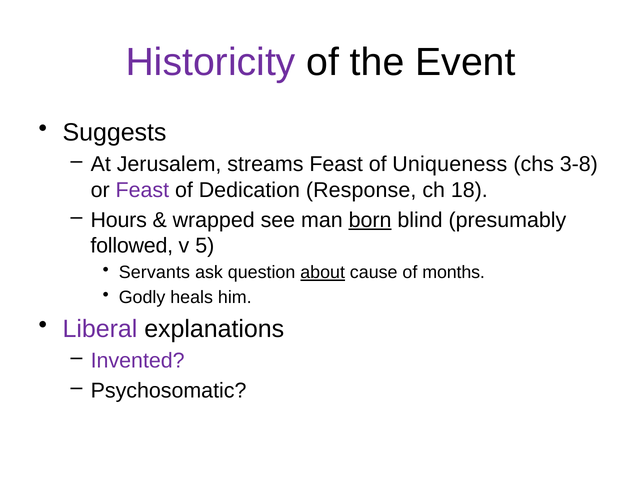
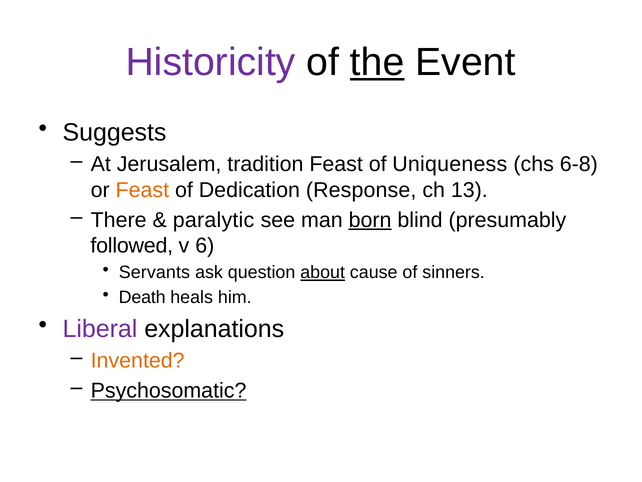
the underline: none -> present
streams: streams -> tradition
3-8: 3-8 -> 6-8
Feast at (142, 190) colour: purple -> orange
18: 18 -> 13
Hours: Hours -> There
wrapped: wrapped -> paralytic
5: 5 -> 6
months: months -> sinners
Godly: Godly -> Death
Invented colour: purple -> orange
Psychosomatic underline: none -> present
